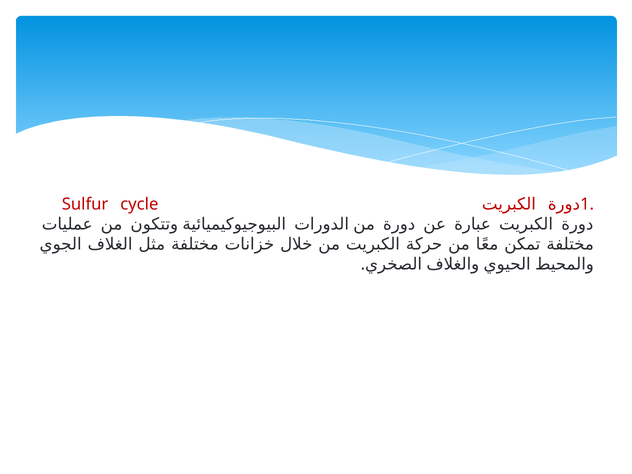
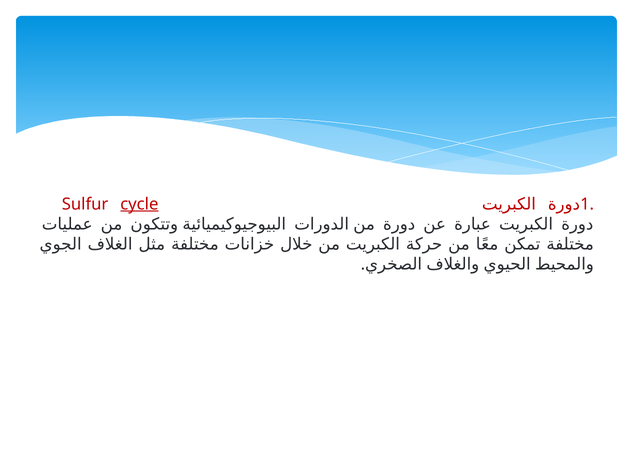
cycle underline: none -> present
